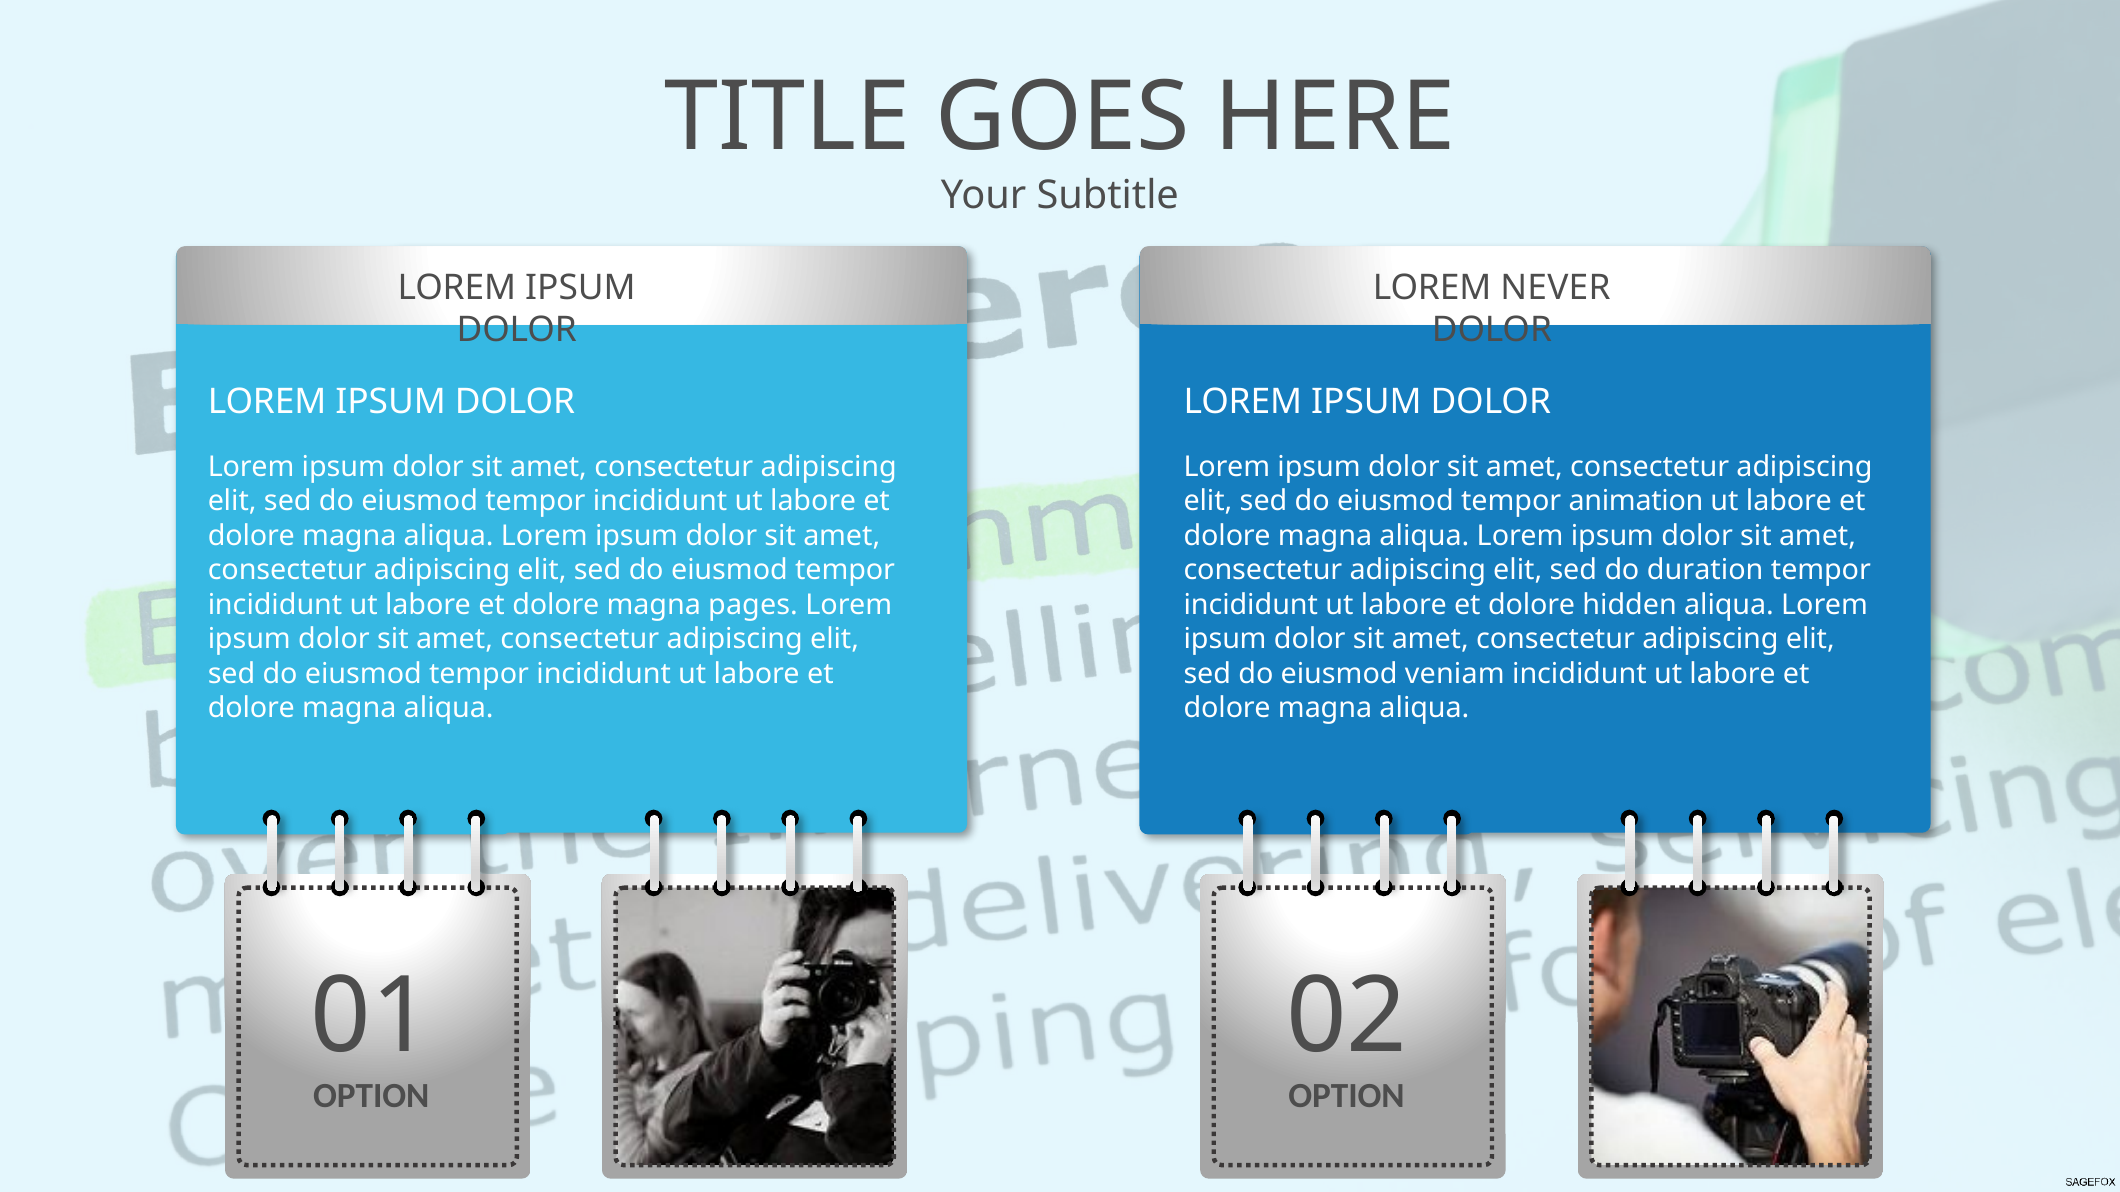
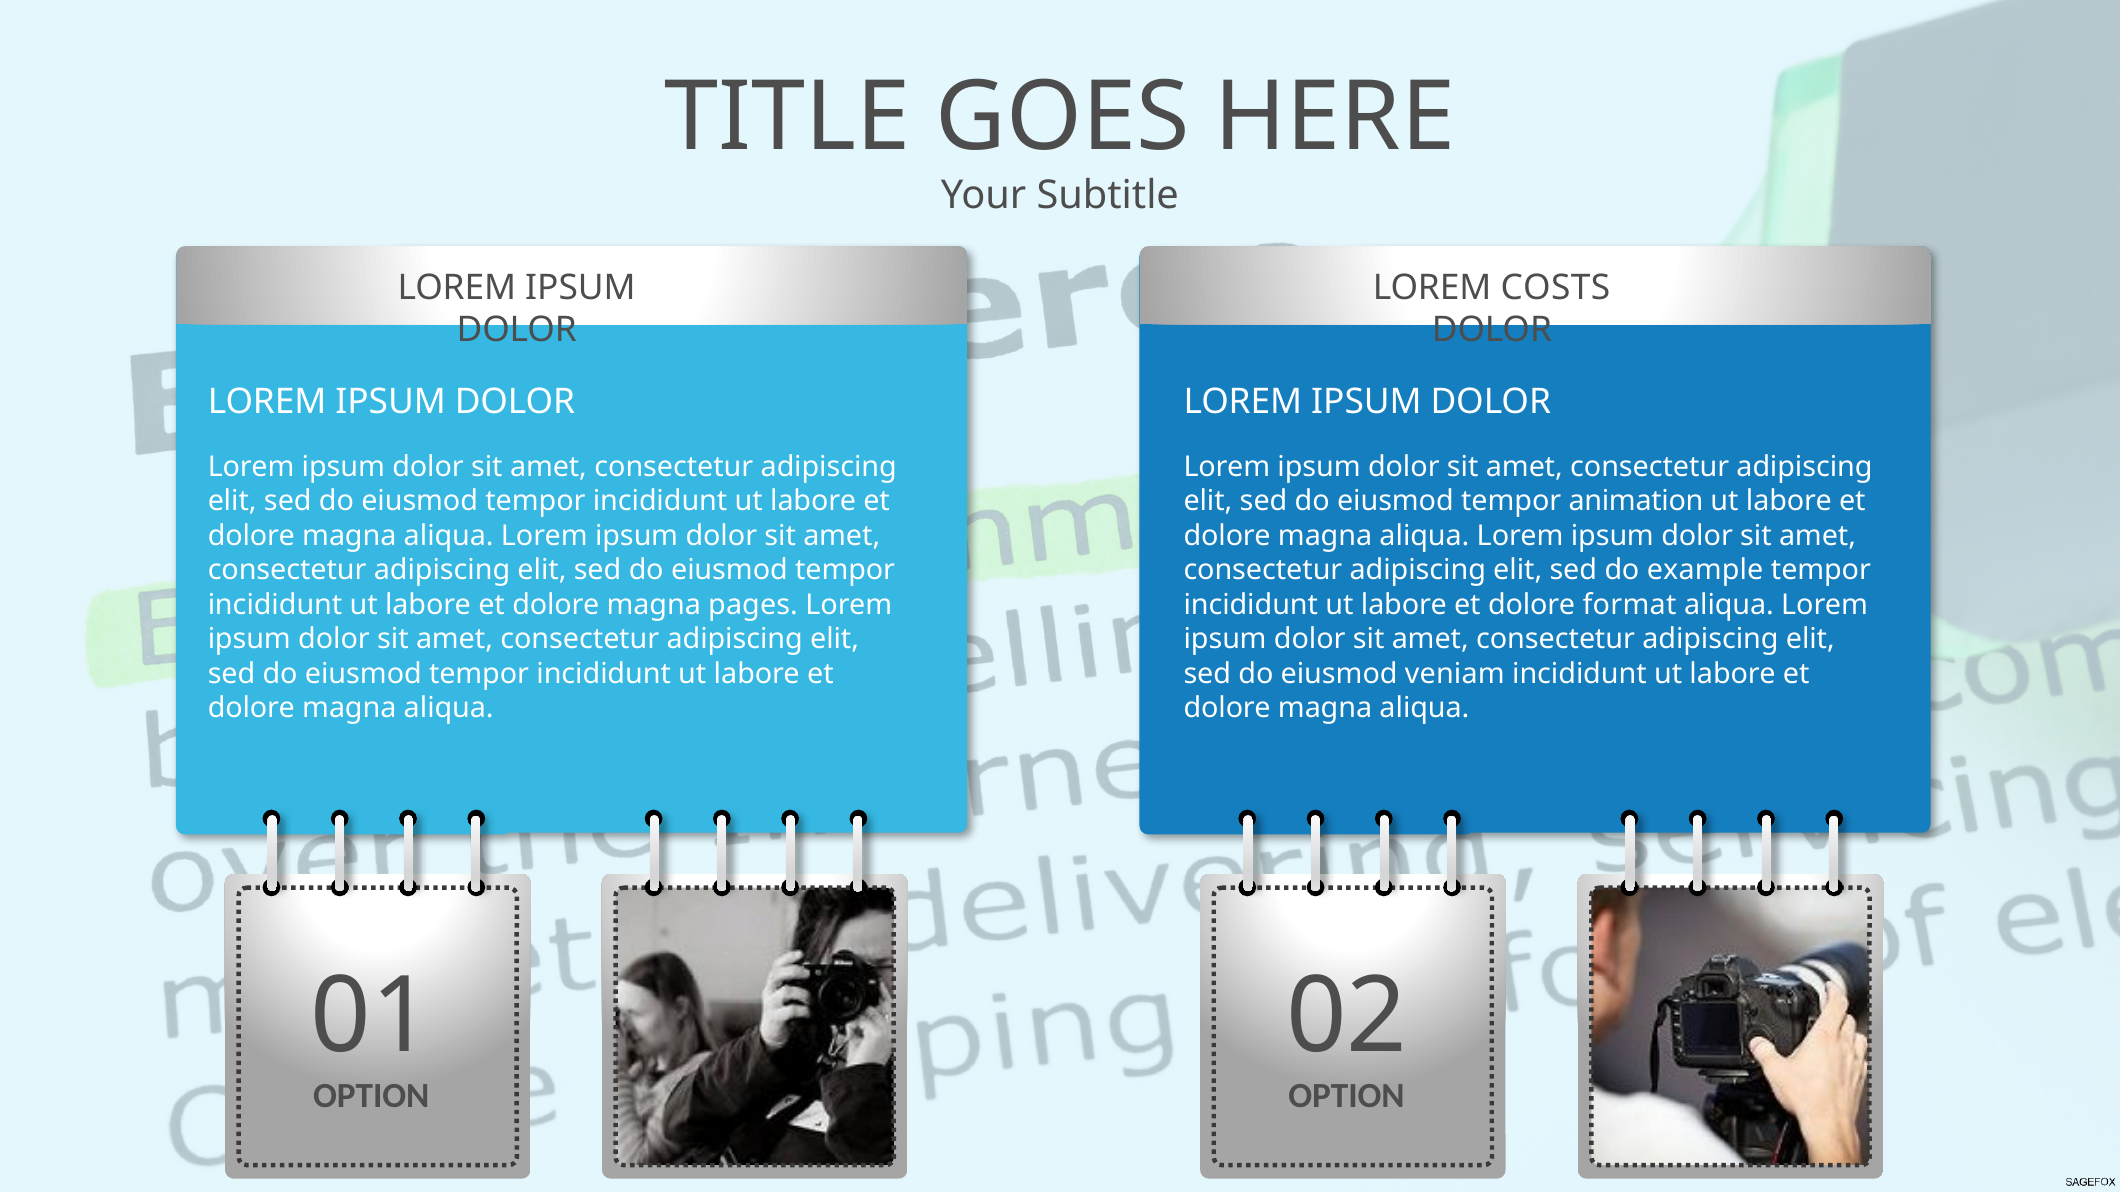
NEVER: NEVER -> COSTS
duration: duration -> example
hidden: hidden -> format
